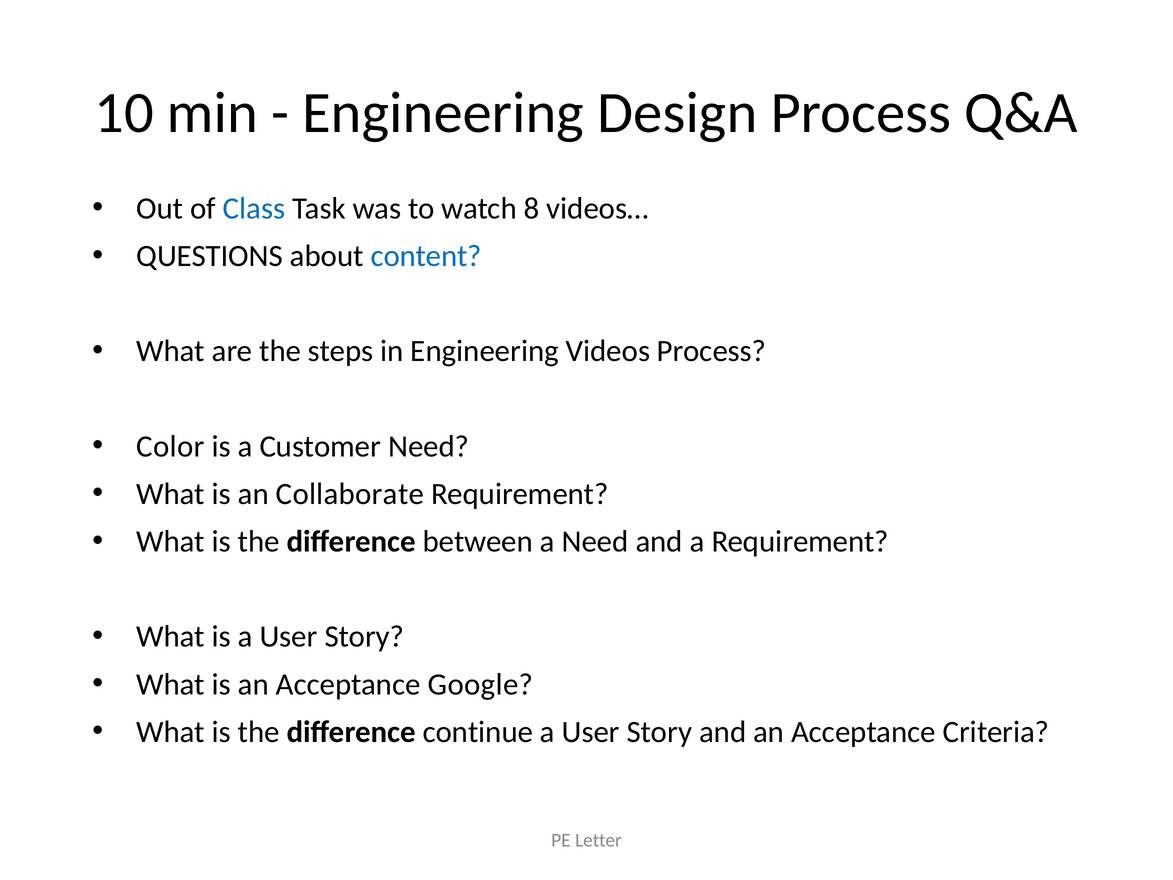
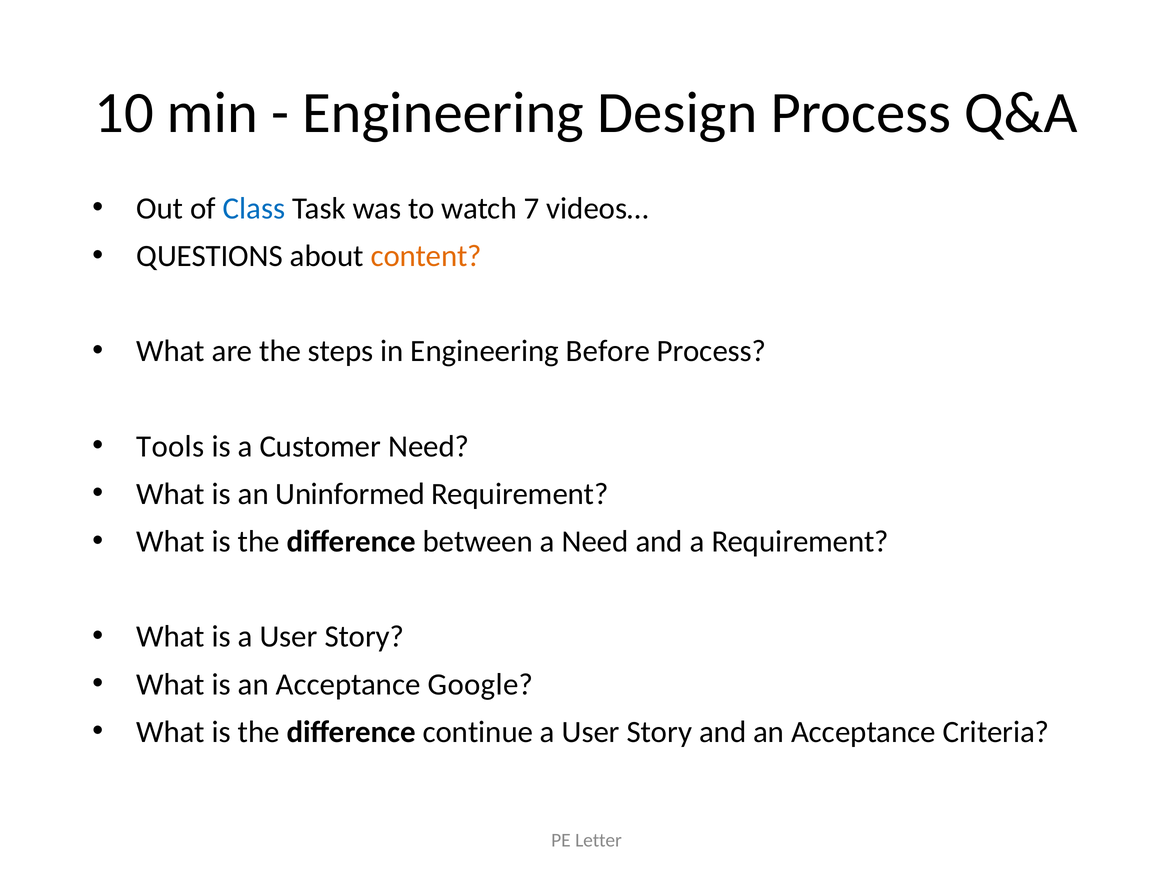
8: 8 -> 7
content colour: blue -> orange
Videos: Videos -> Before
Color: Color -> Tools
Collaborate: Collaborate -> Uninformed
